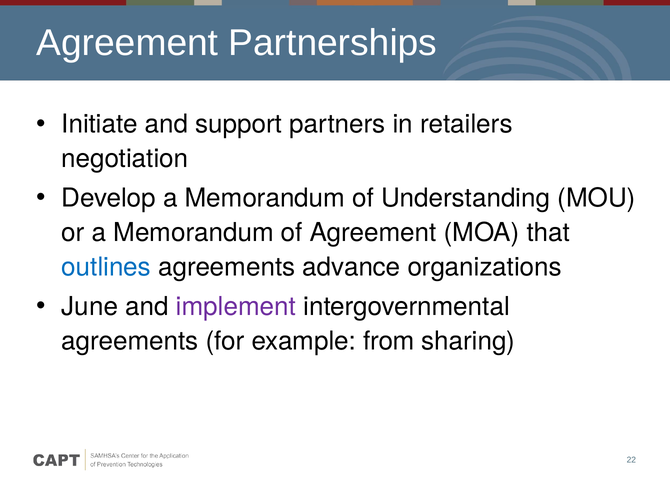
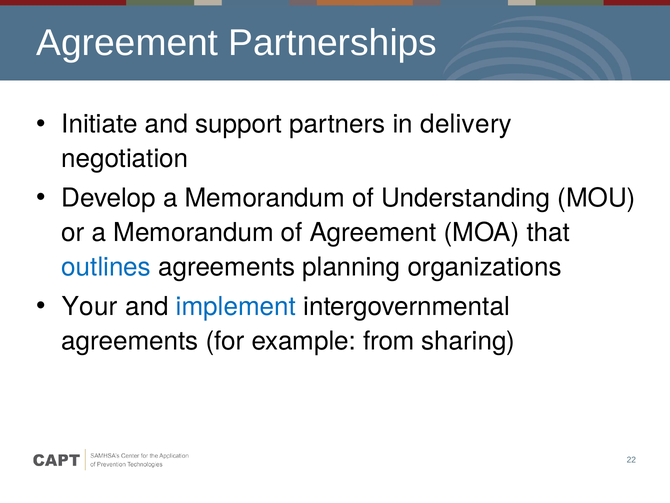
retailers: retailers -> delivery
advance: advance -> planning
June: June -> Your
implement colour: purple -> blue
